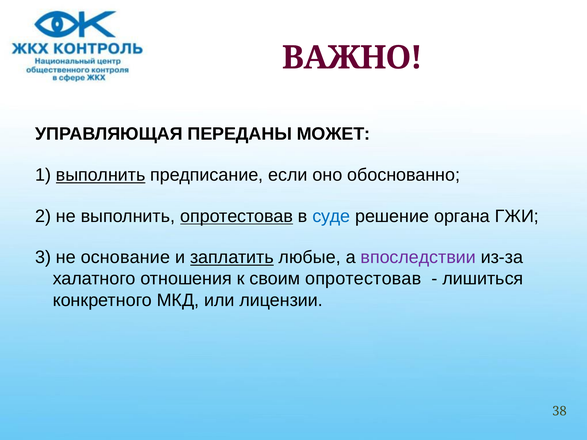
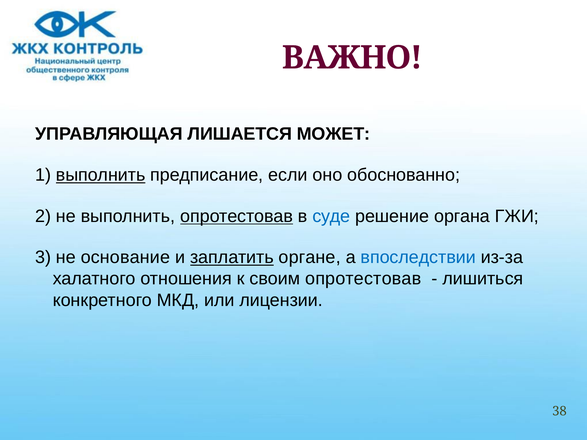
ПЕРЕДАНЫ: ПЕРЕДАНЫ -> ЛИШАЕТСЯ
любые: любые -> органе
впоследствии colour: purple -> blue
